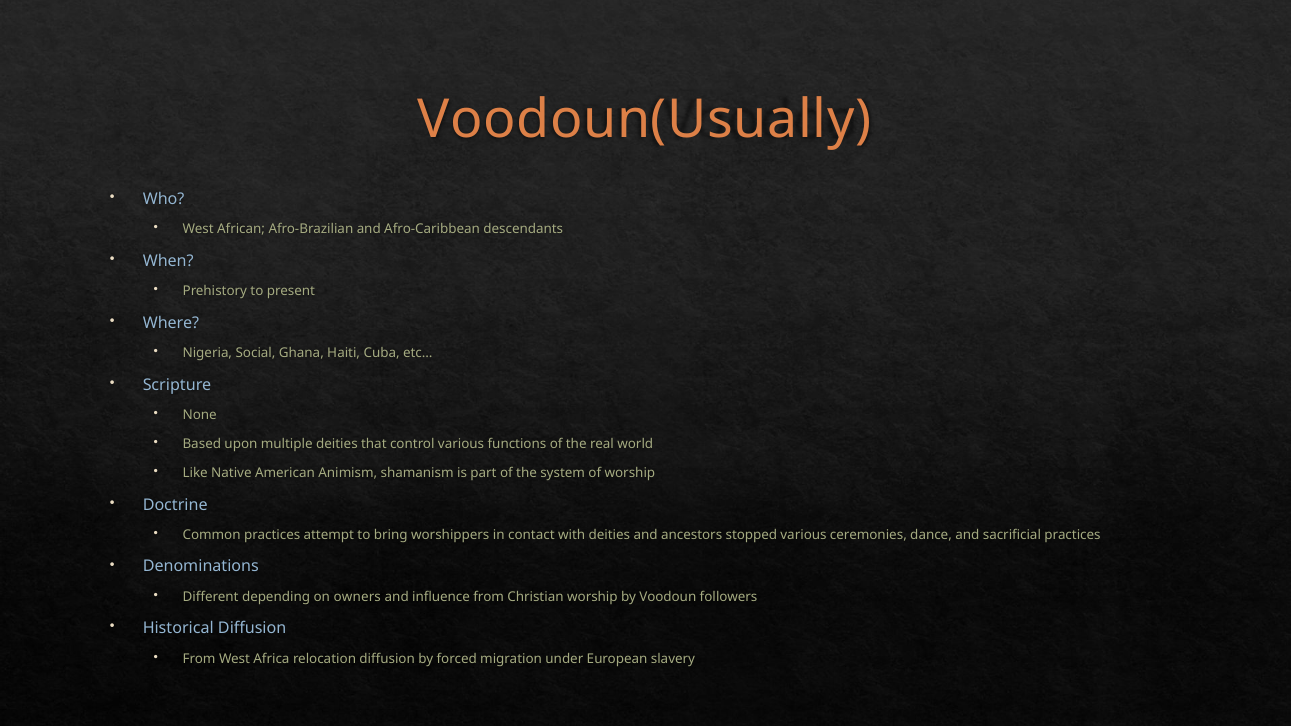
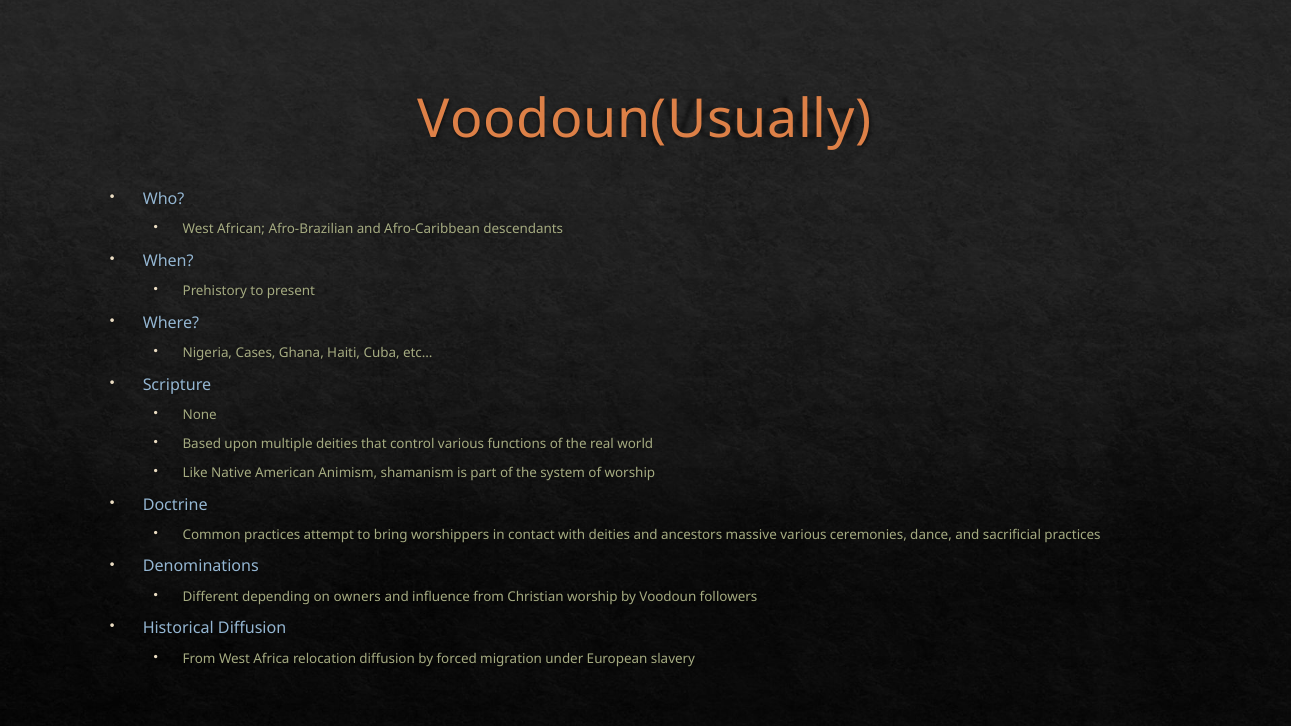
Social: Social -> Cases
stopped: stopped -> massive
